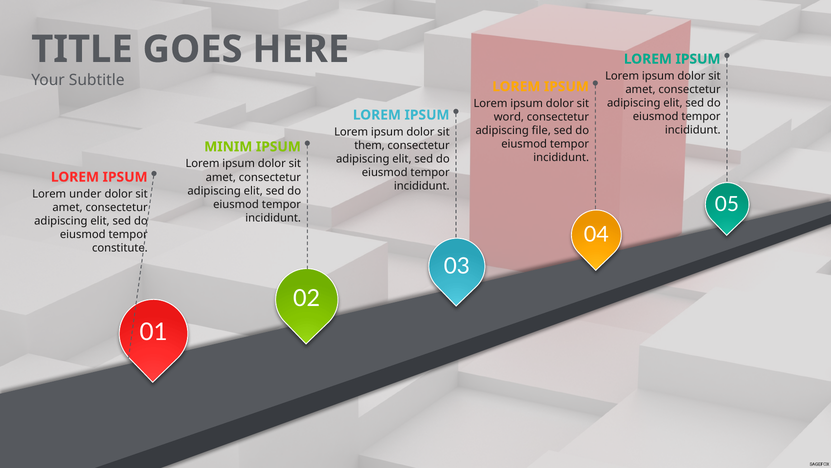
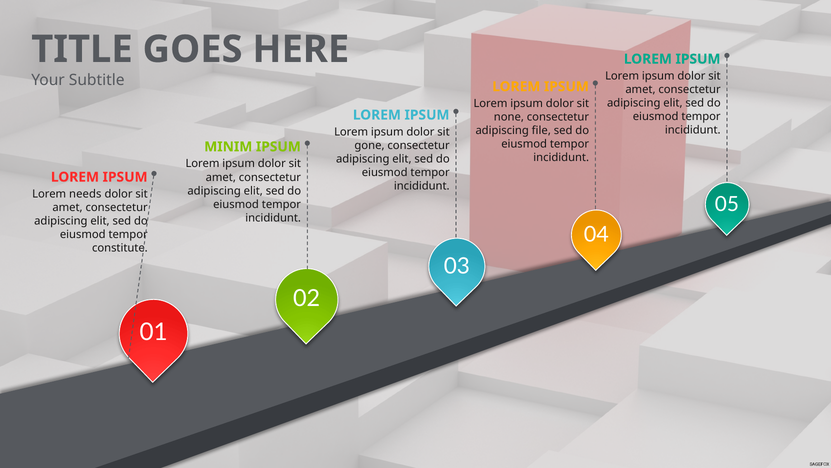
word: word -> none
them: them -> gone
under: under -> needs
